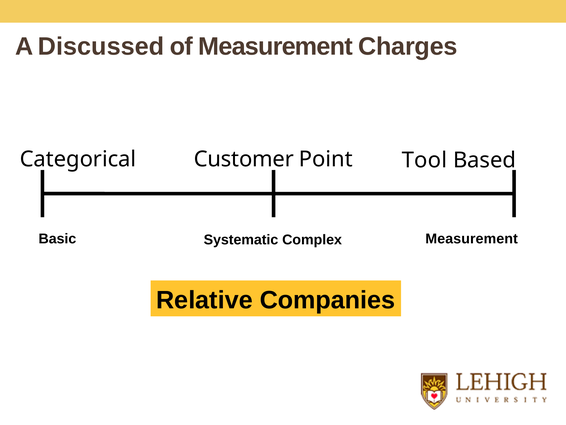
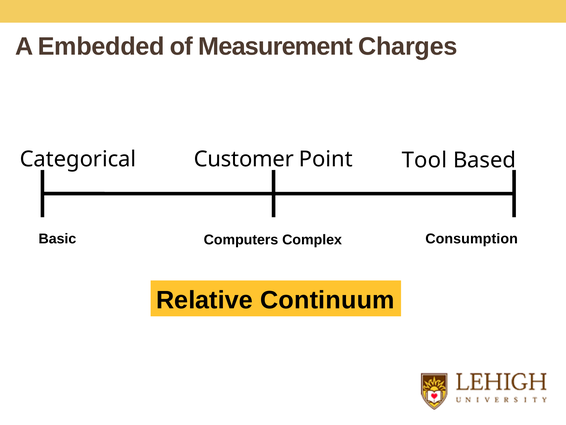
Discussed: Discussed -> Embedded
Systematic: Systematic -> Computers
Complex Measurement: Measurement -> Consumption
Companies: Companies -> Continuum
